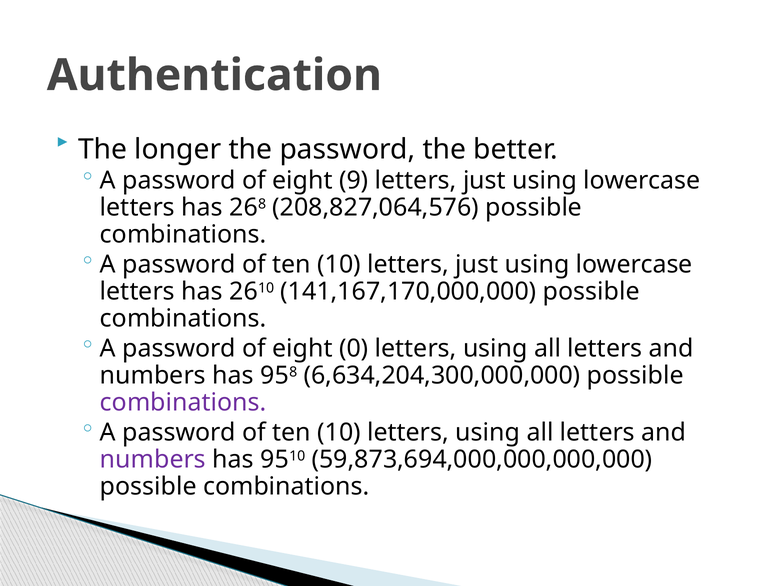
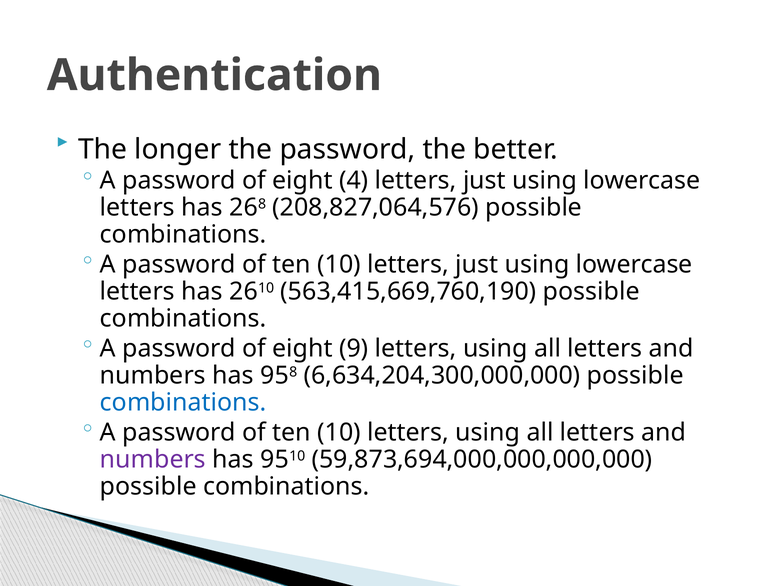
9: 9 -> 4
141,167,170,000,000: 141,167,170,000,000 -> 563,415,669,760,190
0: 0 -> 9
combinations at (183, 403) colour: purple -> blue
